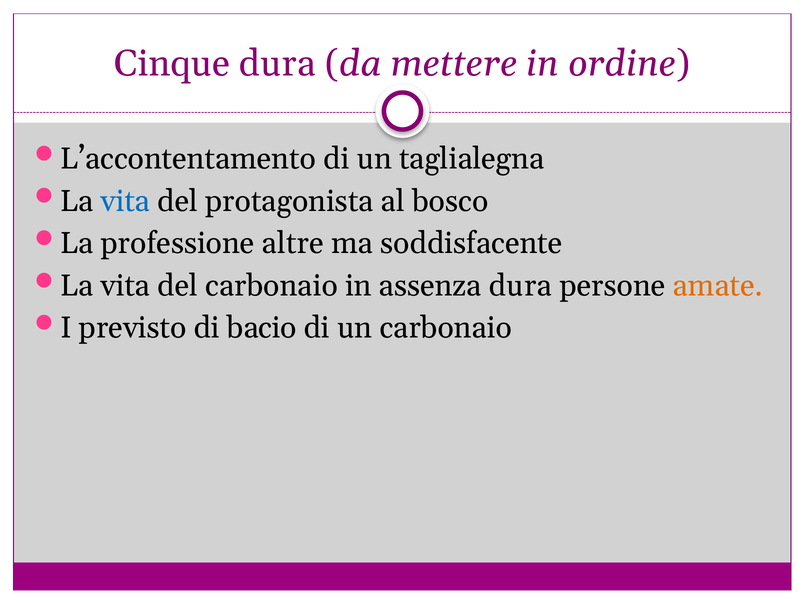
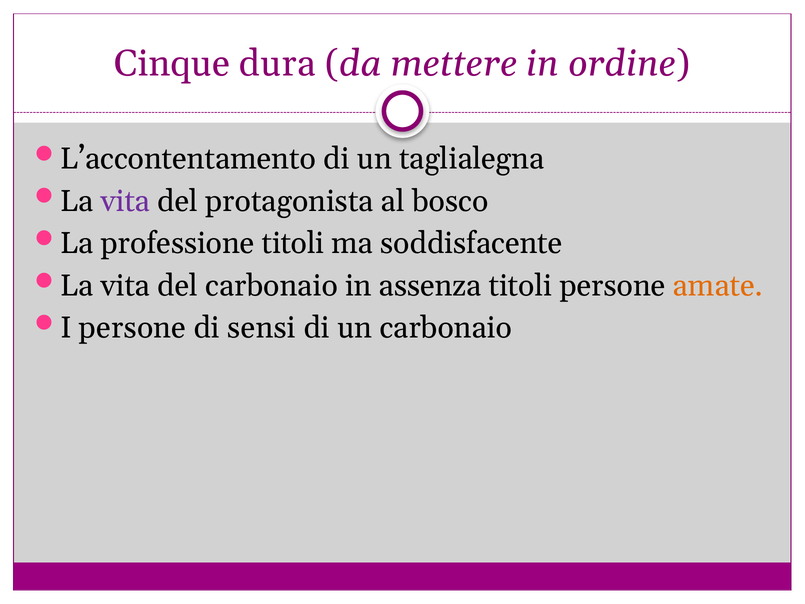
vita at (125, 201) colour: blue -> purple
professione altre: altre -> titoli
assenza dura: dura -> titoli
I previsto: previsto -> persone
bacio: bacio -> sensi
